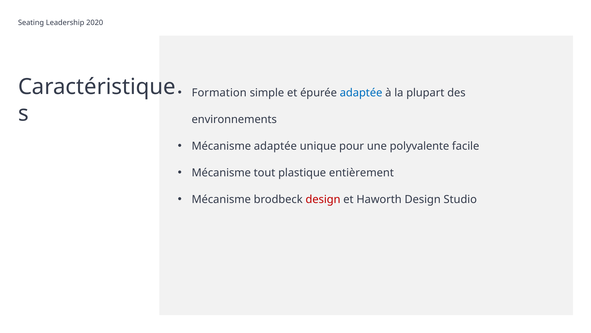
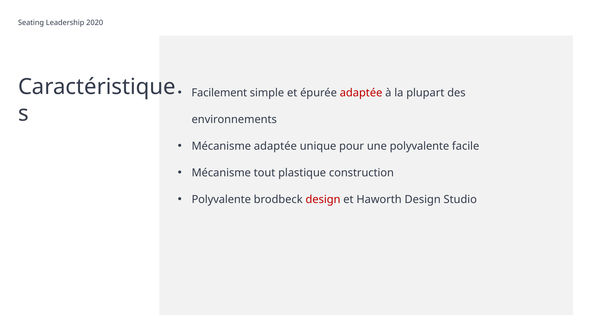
Formation: Formation -> Facilement
adaptée at (361, 93) colour: blue -> red
entièrement: entièrement -> construction
Mécanisme at (221, 199): Mécanisme -> Polyvalente
